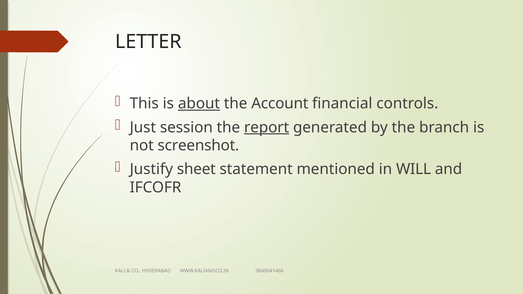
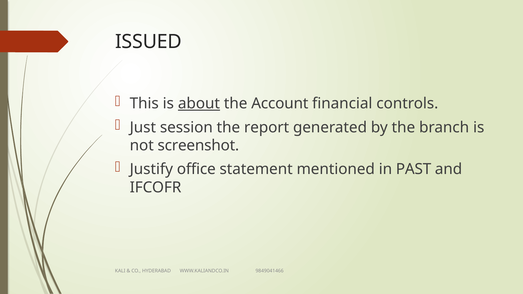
LETTER: LETTER -> ISSUED
report underline: present -> none
sheet: sheet -> office
WILL: WILL -> PAST
